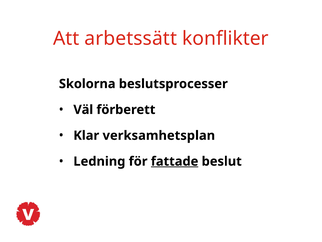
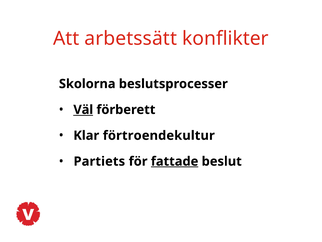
Väl underline: none -> present
verksamhetsplan: verksamhetsplan -> förtroendekultur
Ledning: Ledning -> Partiets
